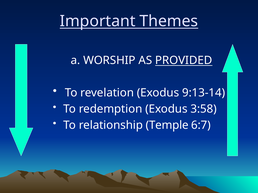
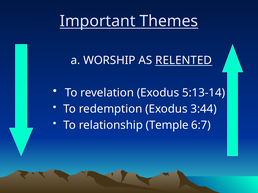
PROVIDED: PROVIDED -> RELENTED
9:13-14: 9:13-14 -> 5:13-14
3:58: 3:58 -> 3:44
